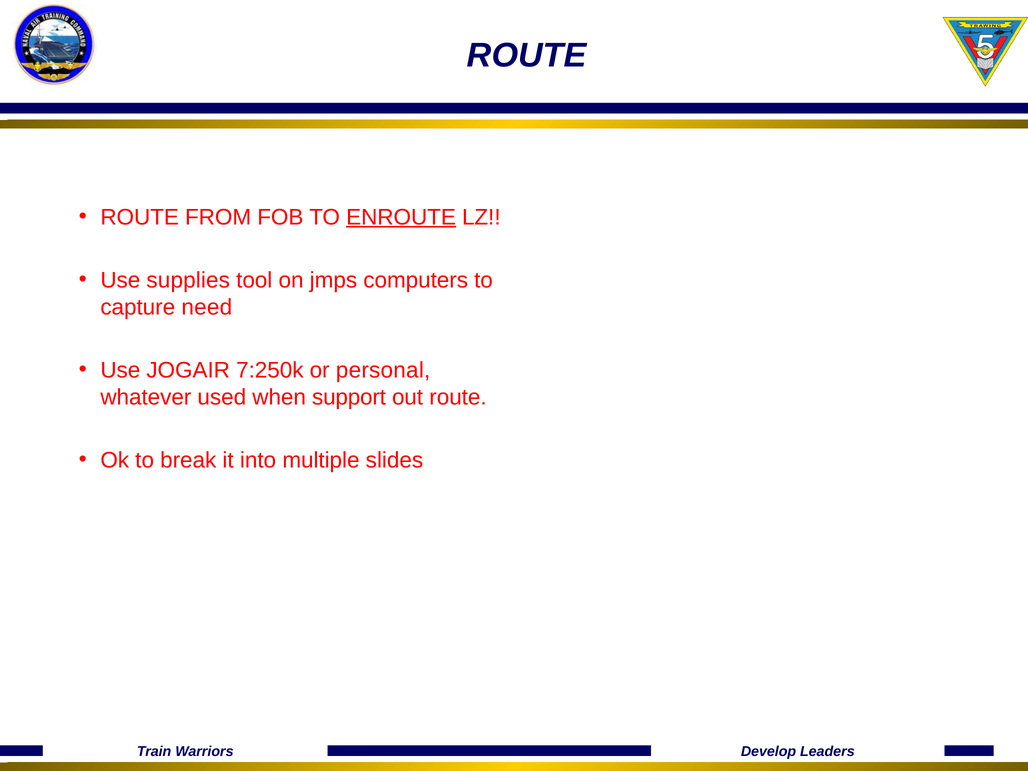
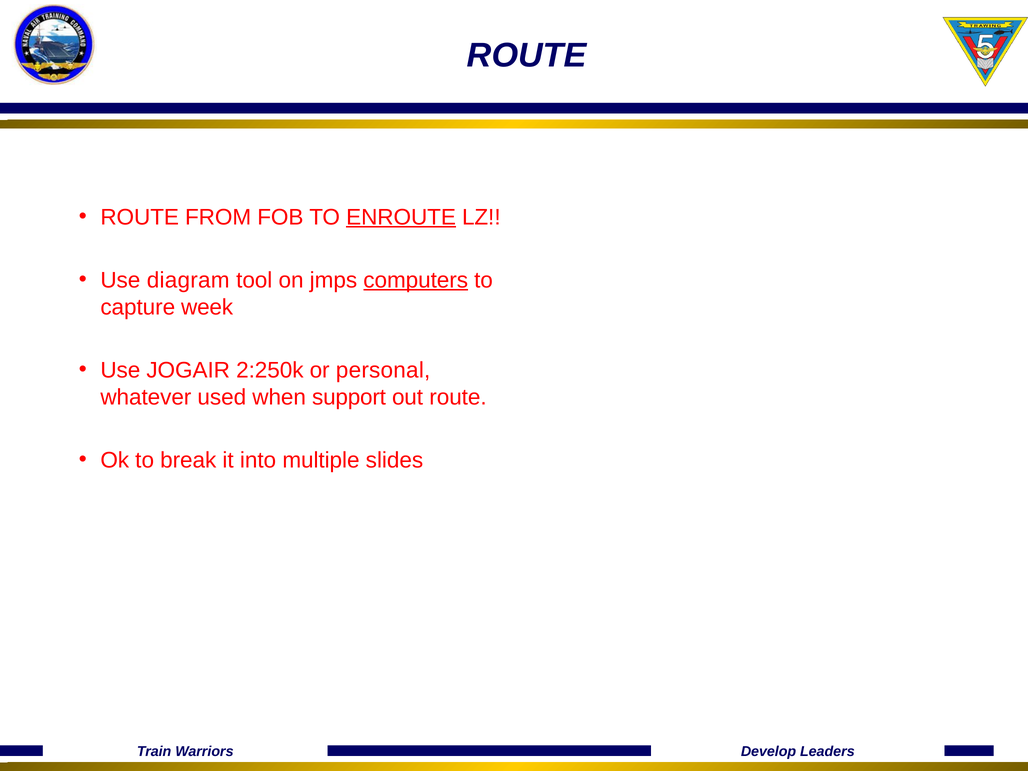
supplies: supplies -> diagram
computers underline: none -> present
need: need -> week
7:250k: 7:250k -> 2:250k
